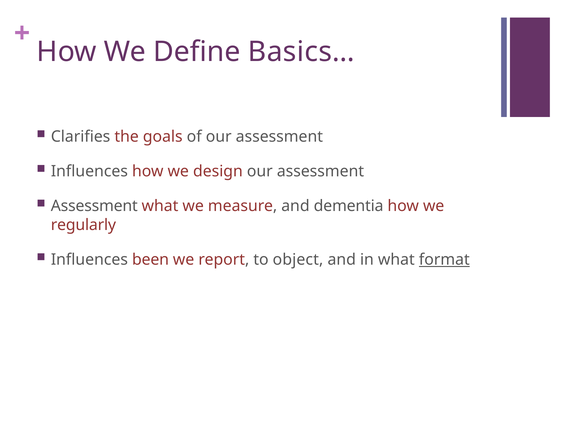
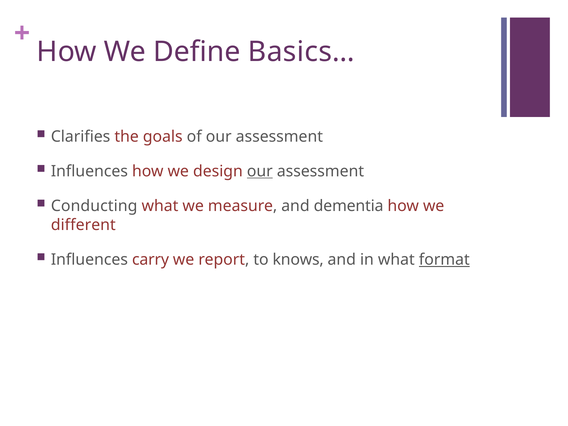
our at (260, 171) underline: none -> present
Assessment at (94, 206): Assessment -> Conducting
regularly: regularly -> different
been: been -> carry
object: object -> knows
